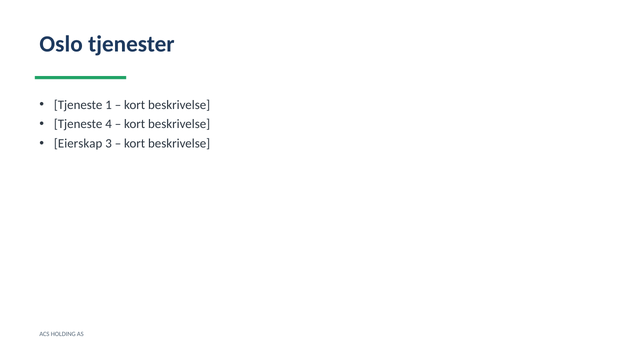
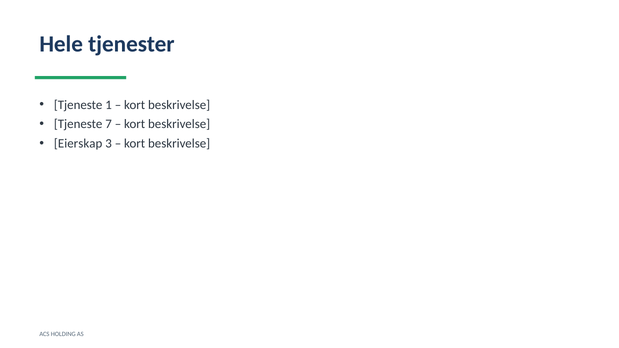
Oslo: Oslo -> Hele
4: 4 -> 7
